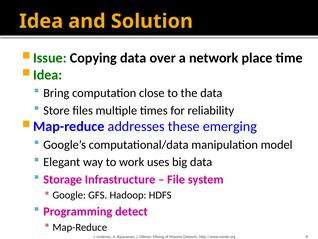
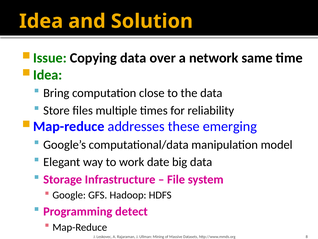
place: place -> same
uses: uses -> date
